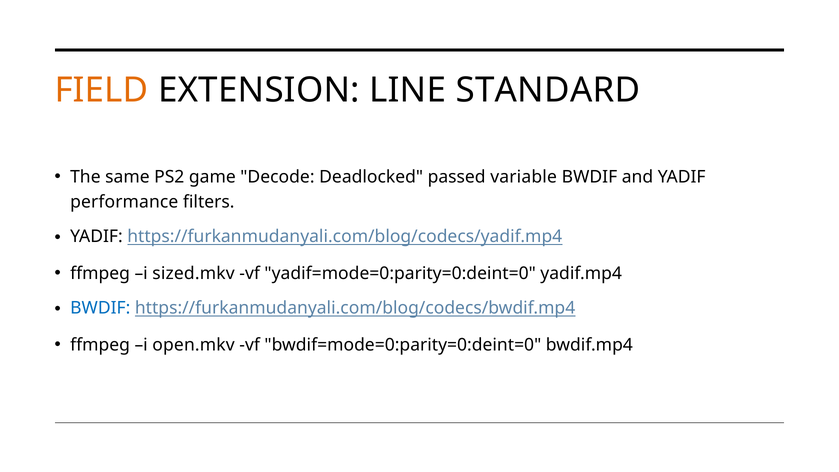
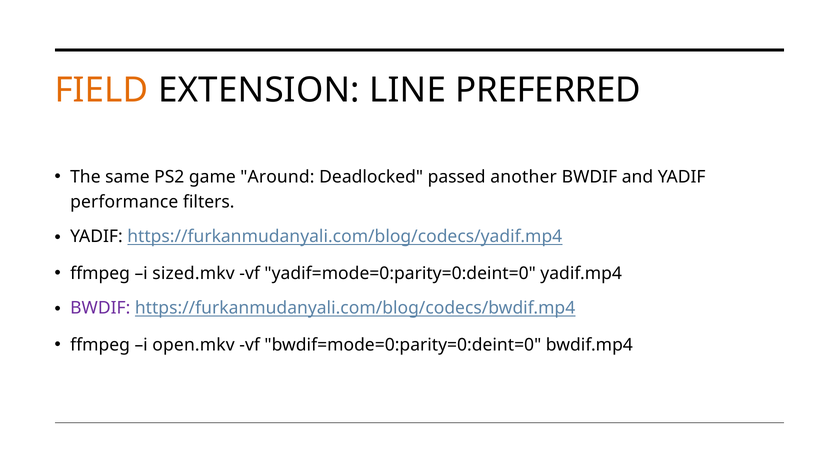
STANDARD: STANDARD -> PREFERRED
Decode: Decode -> Around
variable: variable -> another
BWDIF at (100, 308) colour: blue -> purple
